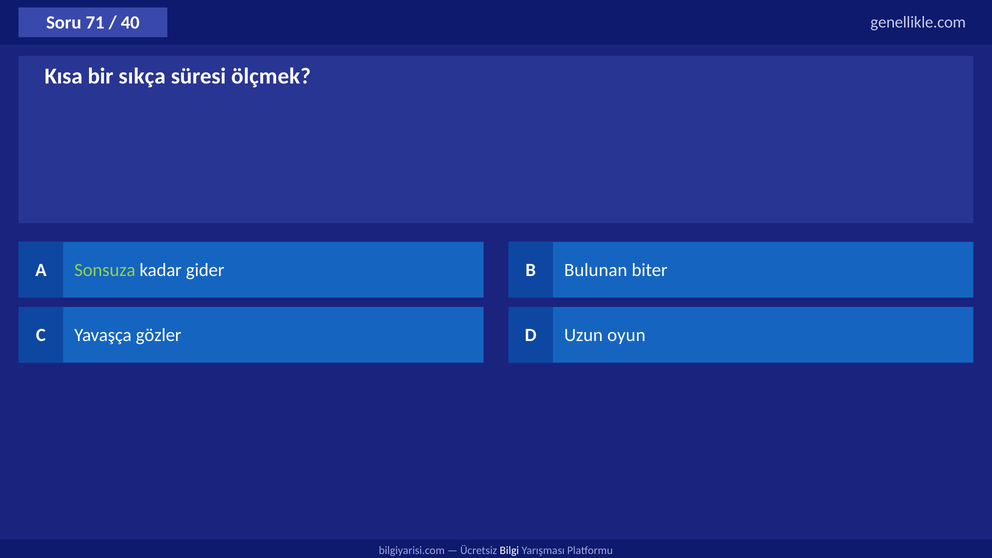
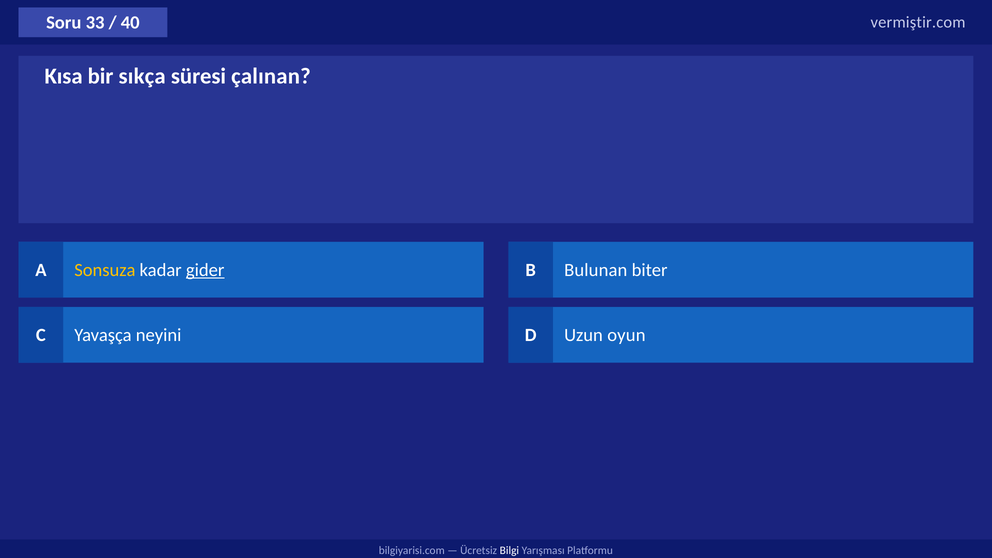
71: 71 -> 33
genellikle.com: genellikle.com -> vermiştir.com
ölçmek: ölçmek -> çalınan
Sonsuza colour: light green -> yellow
gider underline: none -> present
gözler: gözler -> neyini
